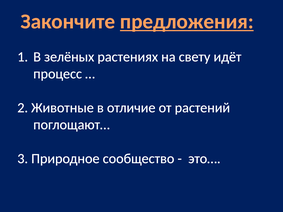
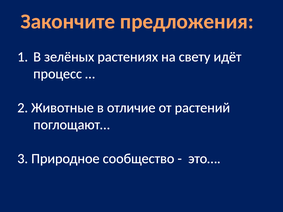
предложения underline: present -> none
